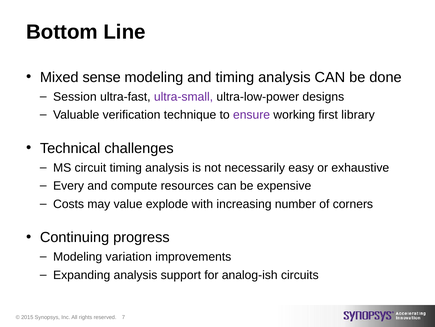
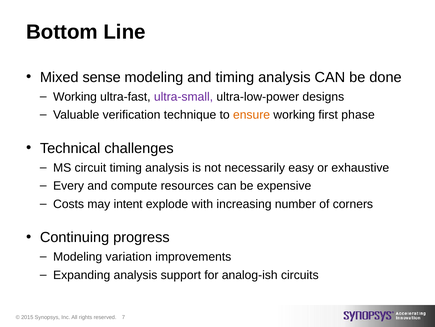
Session at (75, 97): Session -> Working
ensure colour: purple -> orange
library: library -> phase
value: value -> intent
